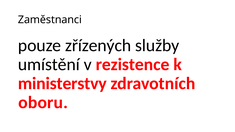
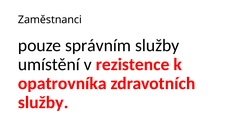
zřízených: zřízených -> správním
ministerstvy: ministerstvy -> opatrovníka
oboru at (43, 103): oboru -> služby
